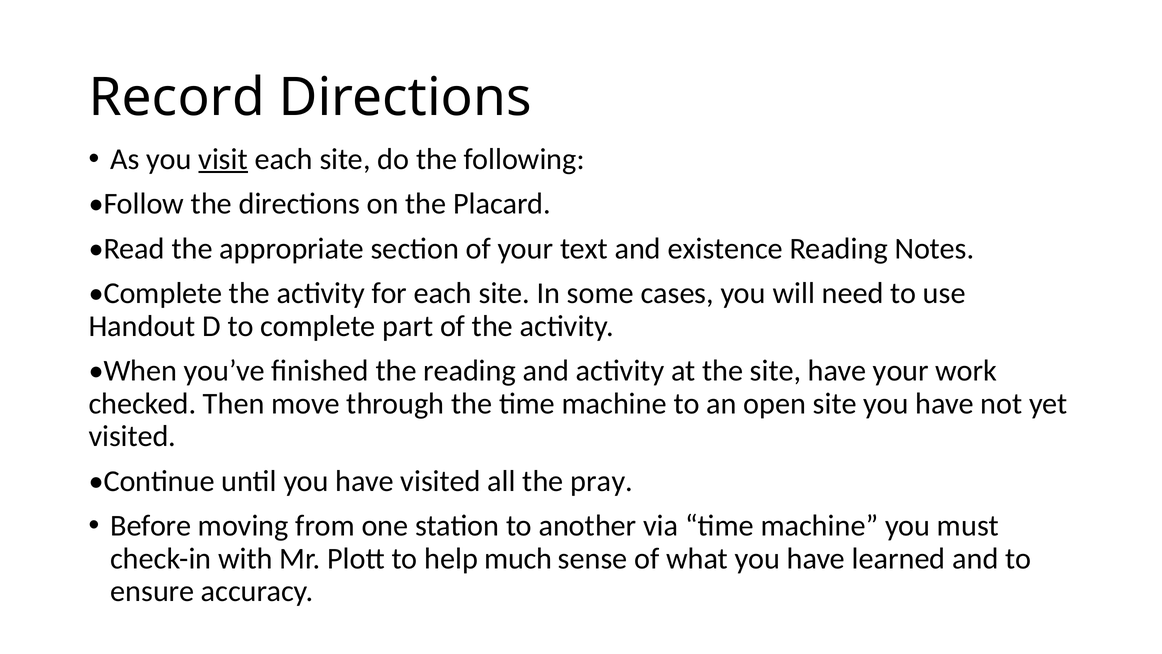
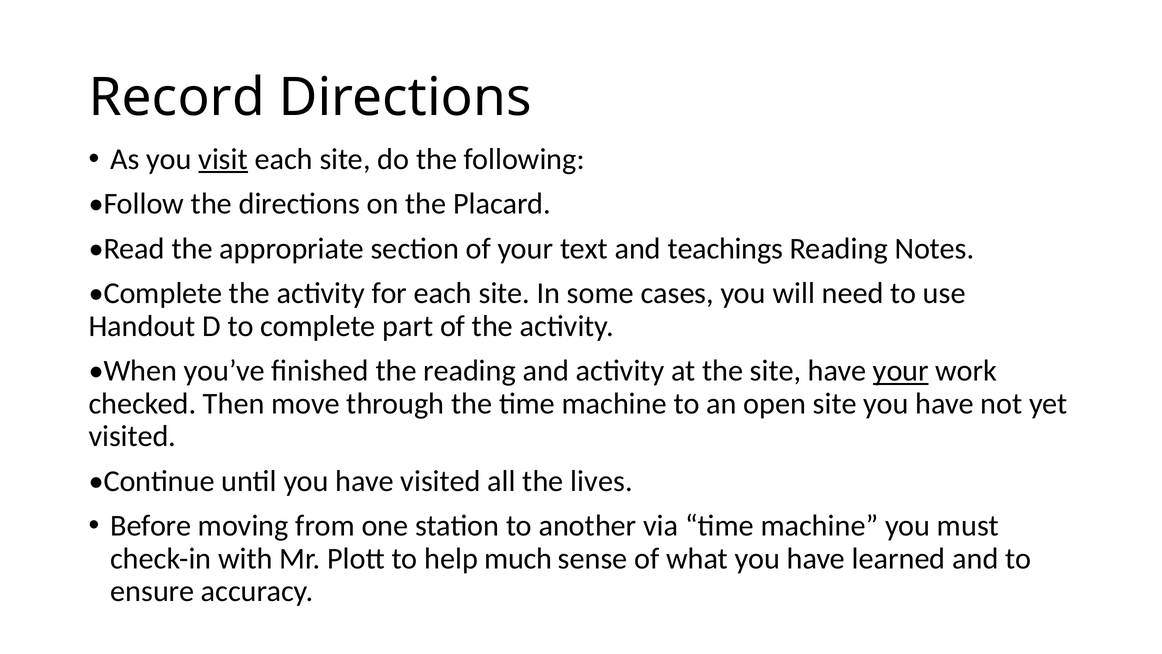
existence: existence -> teachings
your at (901, 371) underline: none -> present
pray: pray -> lives
